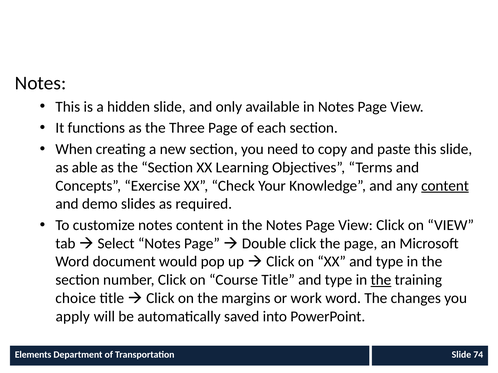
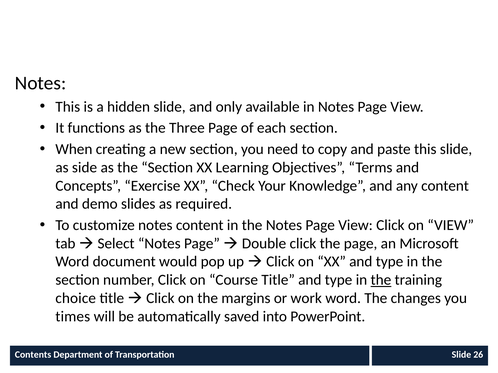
able: able -> side
content at (445, 186) underline: present -> none
apply: apply -> times
Elements: Elements -> Contents
74: 74 -> 26
